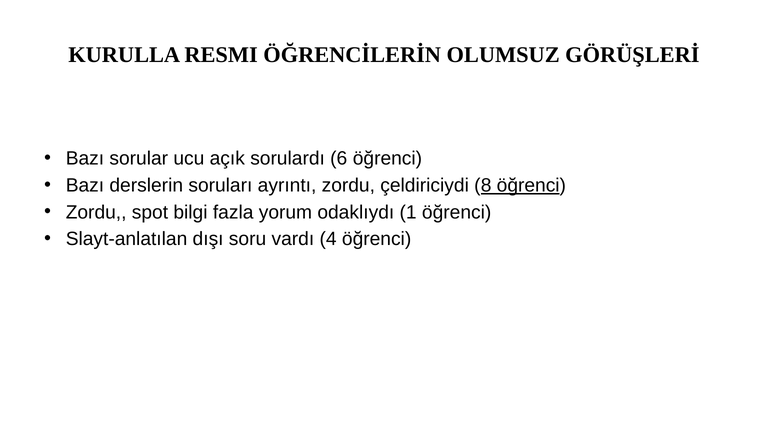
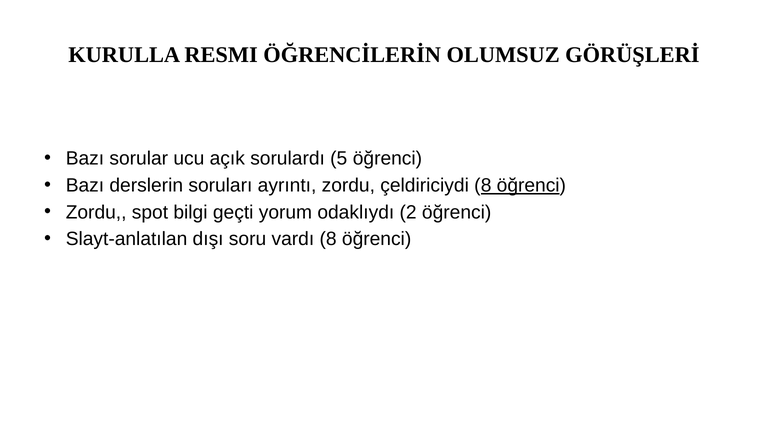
6: 6 -> 5
fazla: fazla -> geçti
1: 1 -> 2
vardı 4: 4 -> 8
